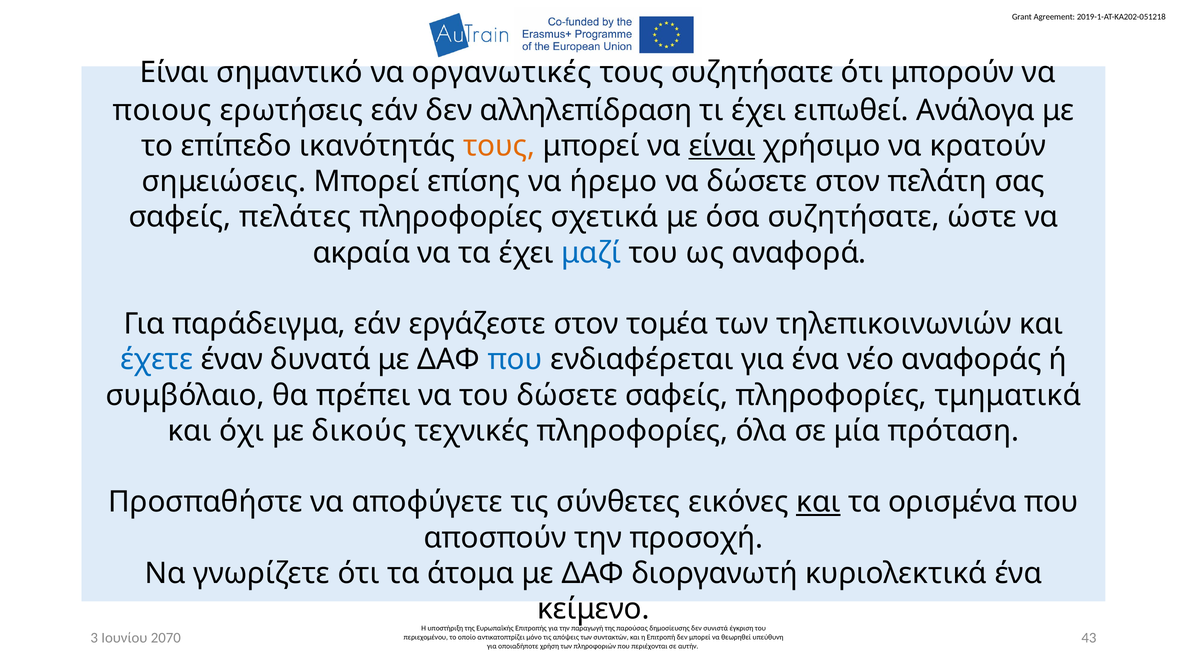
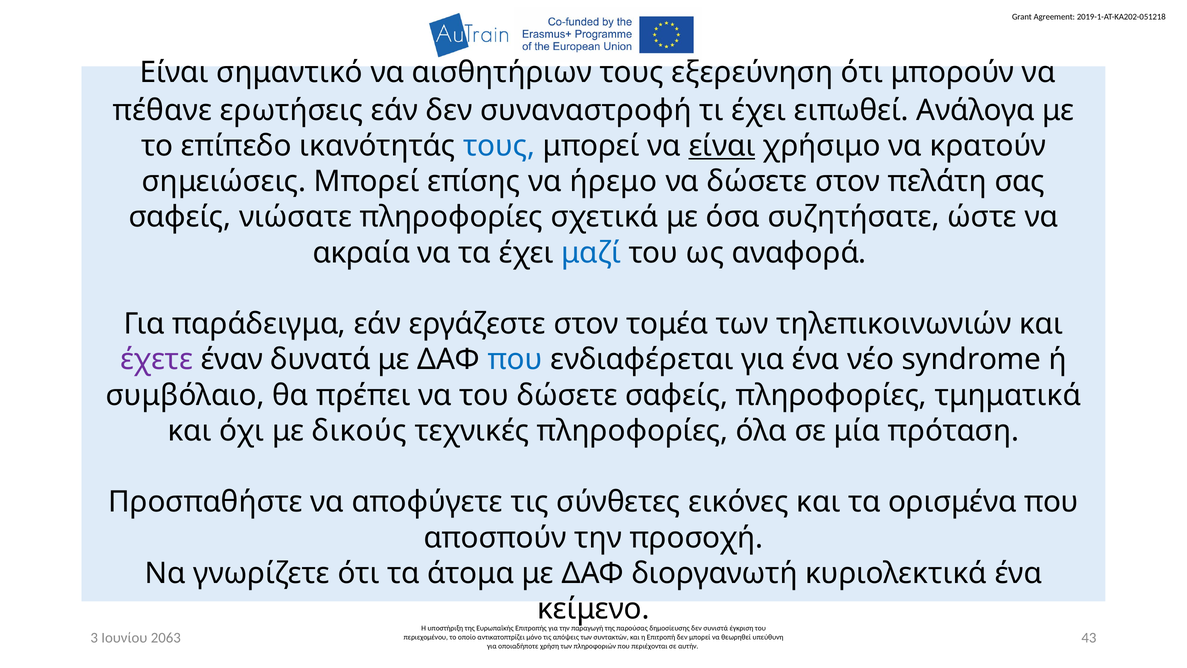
οργανωτικές: οργανωτικές -> αισθητήριων
τους συζητήσατε: συζητήσατε -> εξερεύνηση
ποιους: ποιους -> πέθανε
αλληλεπίδραση: αλληλεπίδραση -> συναναστροφή
τους at (499, 146) colour: orange -> blue
πελάτες: πελάτες -> νιώσατε
έχετε colour: blue -> purple
αναφοράς: αναφοράς -> syndrome
και at (818, 502) underline: present -> none
2070: 2070 -> 2063
